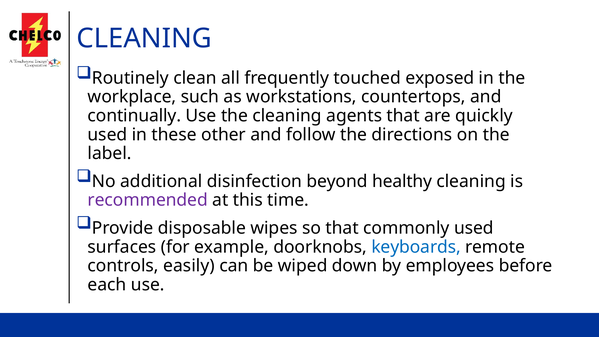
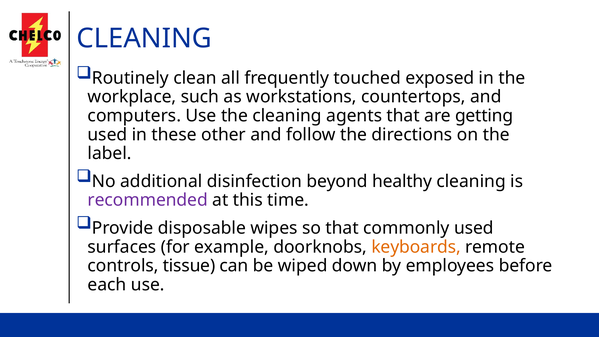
continually: continually -> computers
quickly: quickly -> getting
keyboards colour: blue -> orange
easily: easily -> tissue
